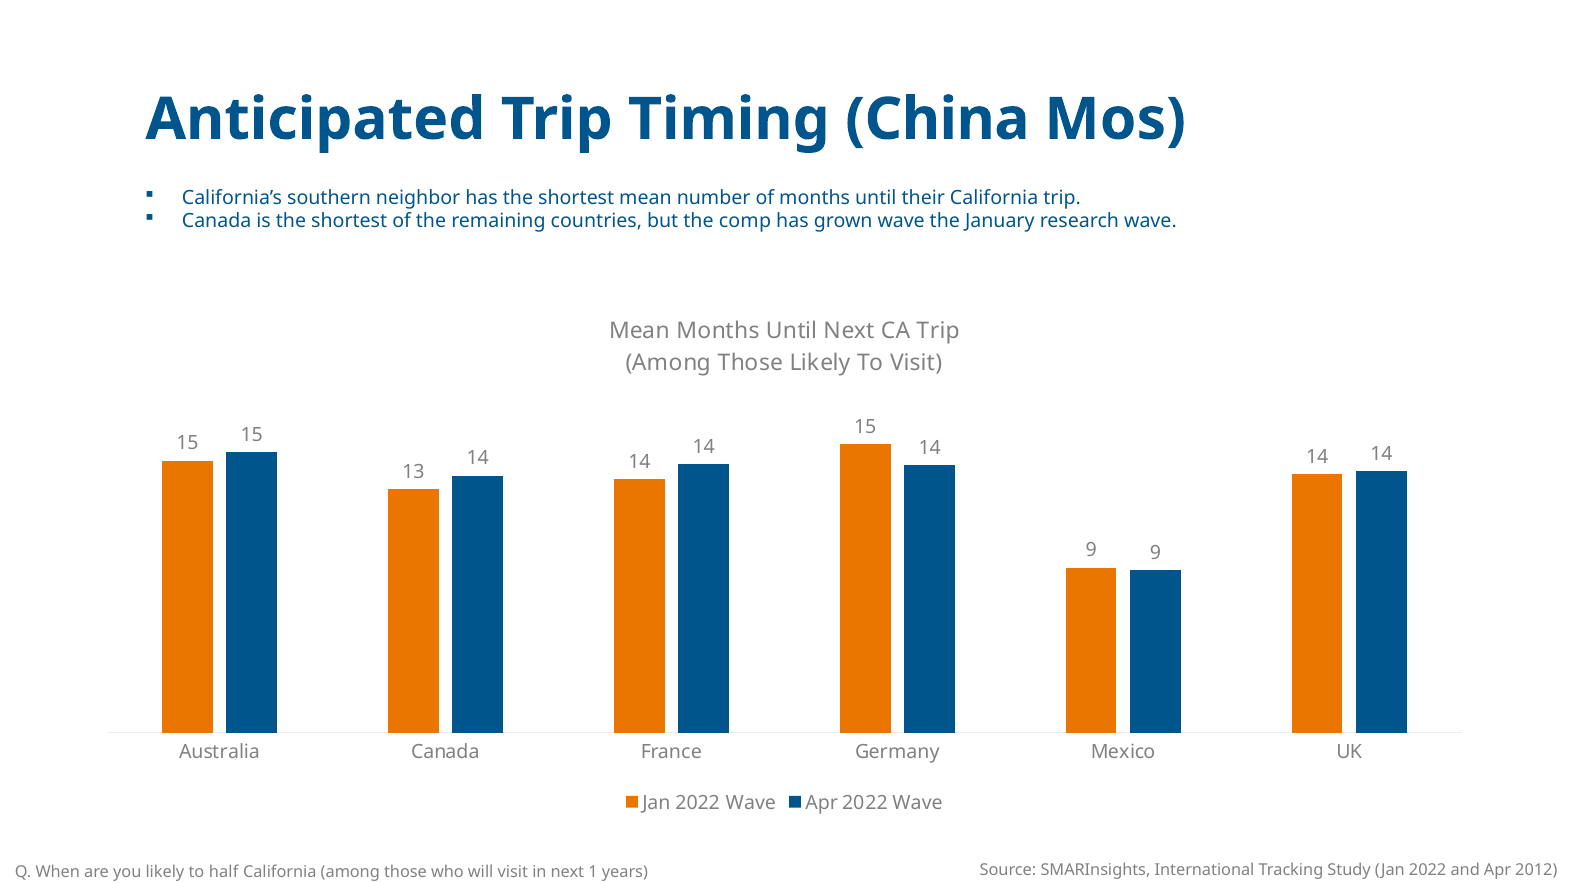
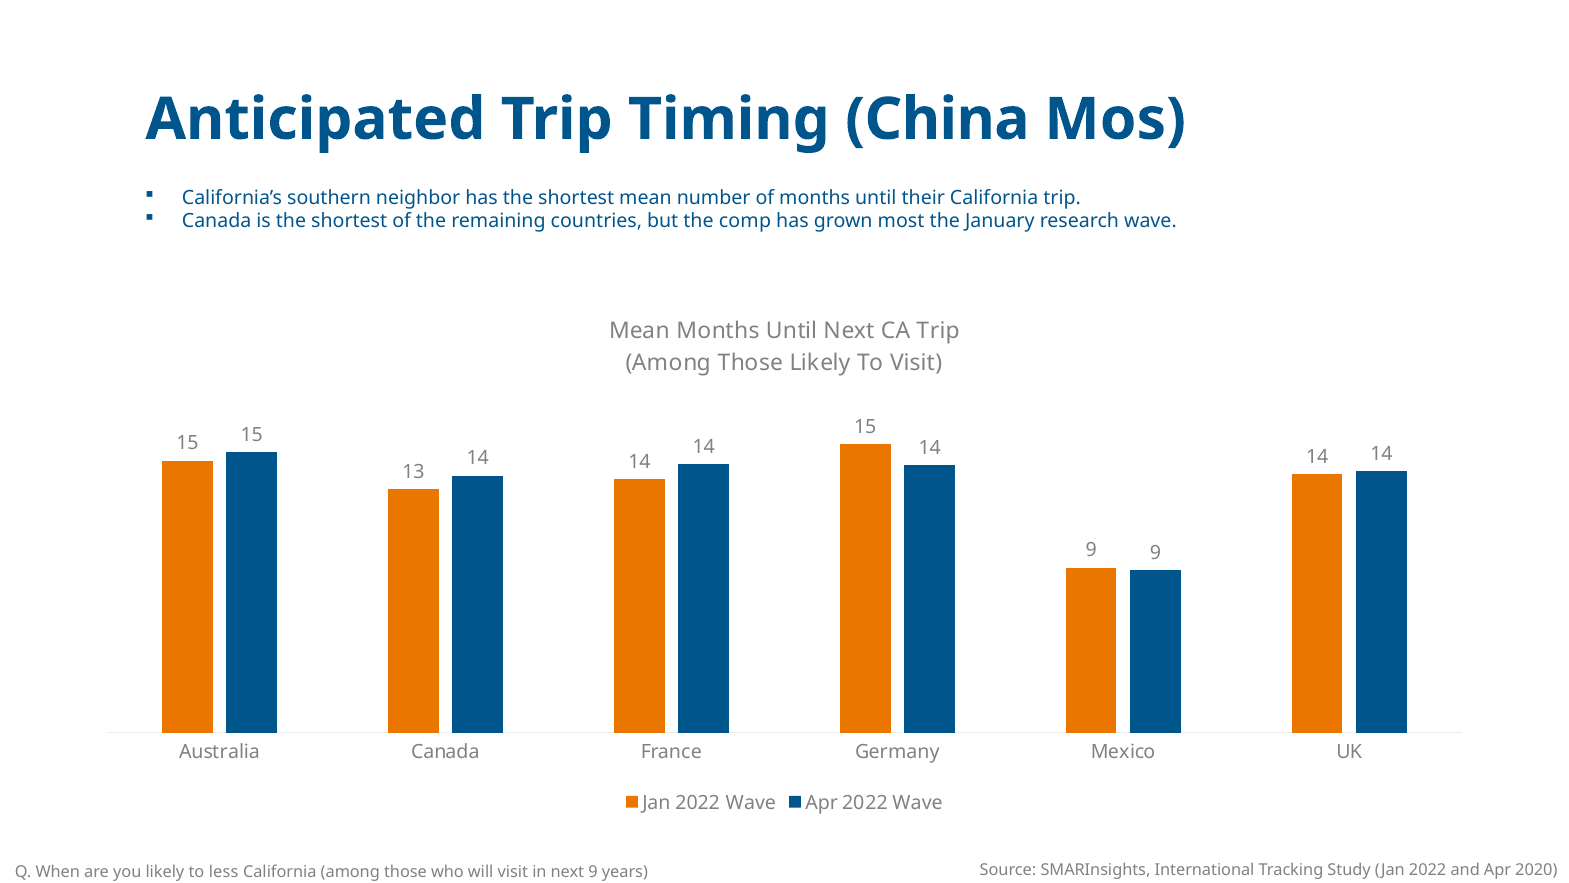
grown wave: wave -> most
2012: 2012 -> 2020
half: half -> less
next 1: 1 -> 9
